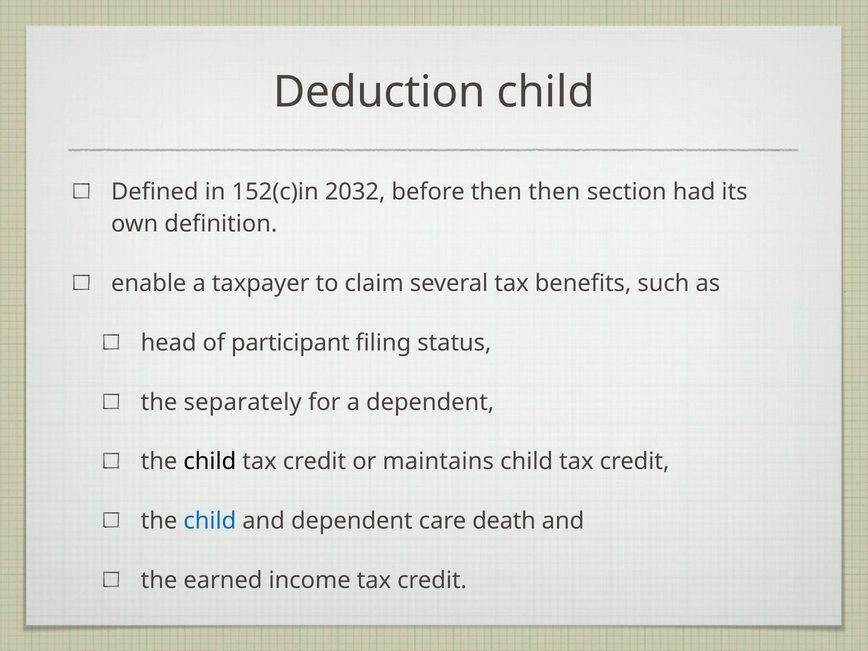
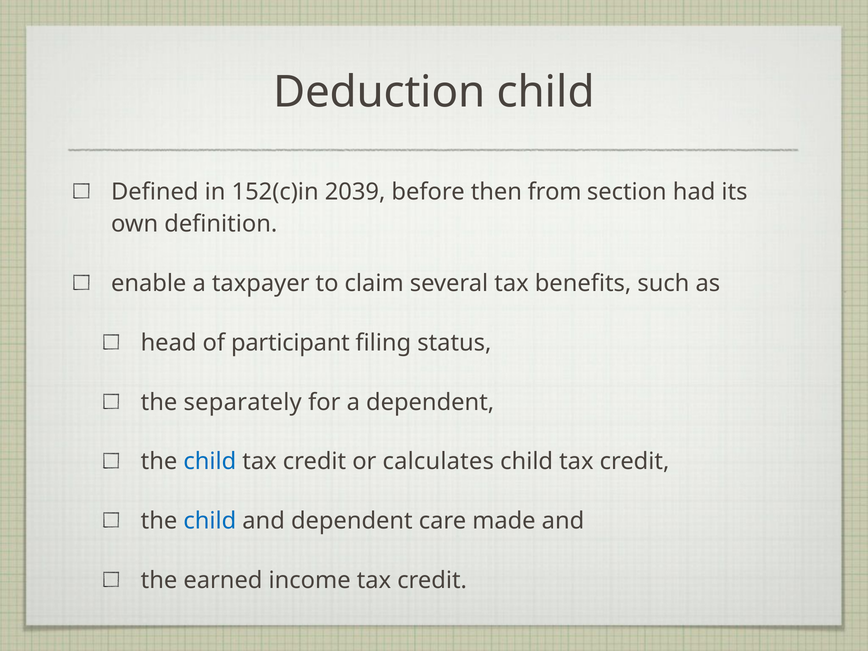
2032: 2032 -> 2039
then then: then -> from
child at (210, 462) colour: black -> blue
maintains: maintains -> calculates
death: death -> made
